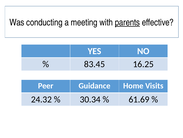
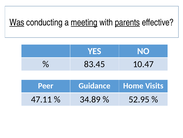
Was underline: none -> present
meeting underline: none -> present
16.25: 16.25 -> 10.47
24.32: 24.32 -> 47.11
30.34: 30.34 -> 34.89
61.69: 61.69 -> 52.95
